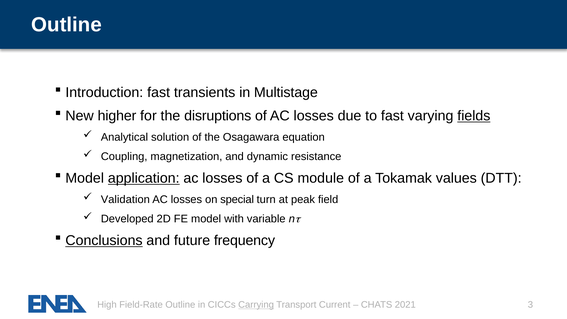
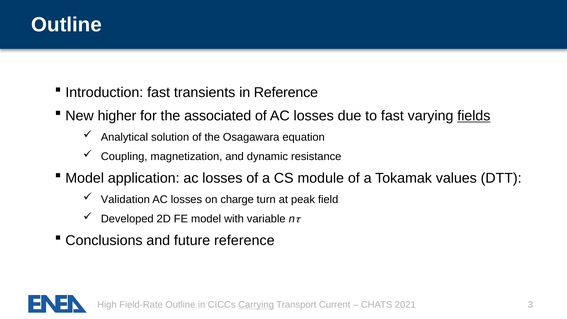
in Multistage: Multistage -> Reference
disruptions: disruptions -> associated
application underline: present -> none
special: special -> charge
Conclusions underline: present -> none
future frequency: frequency -> reference
